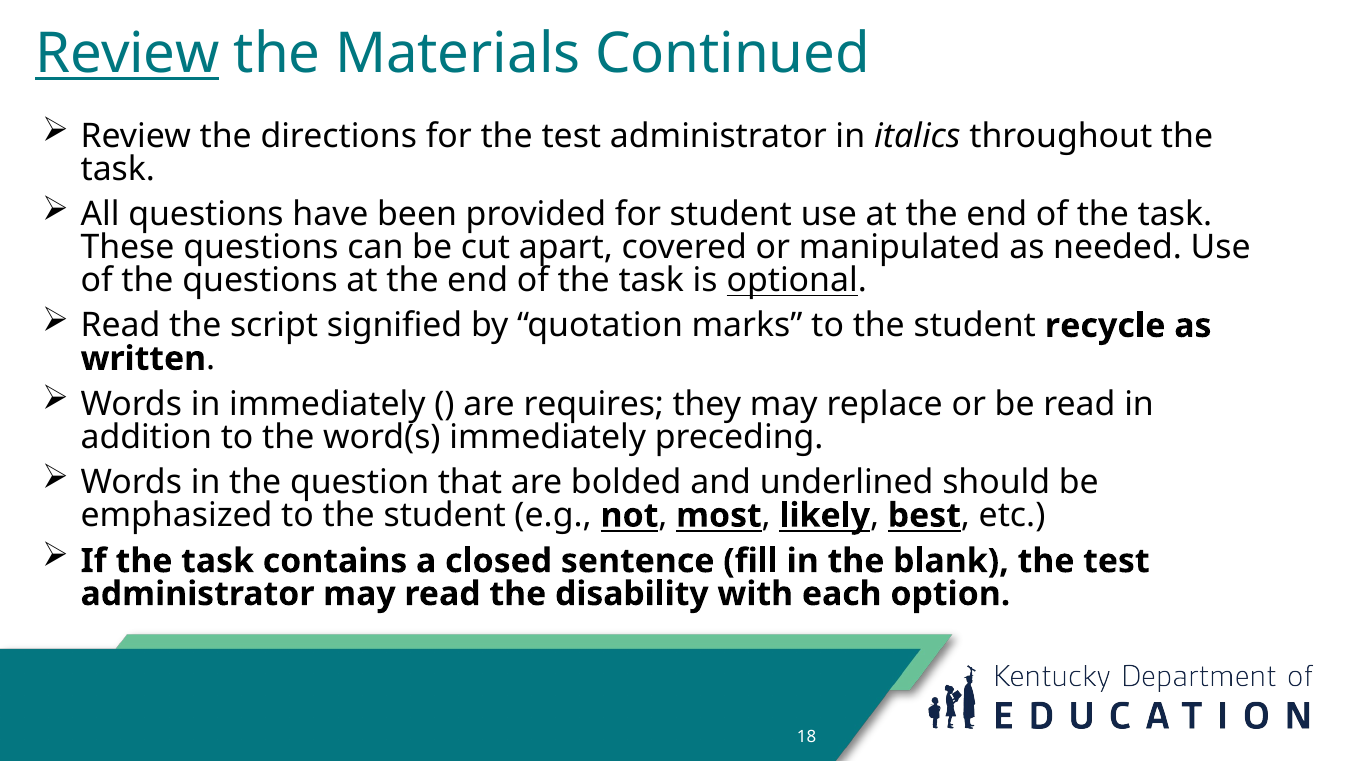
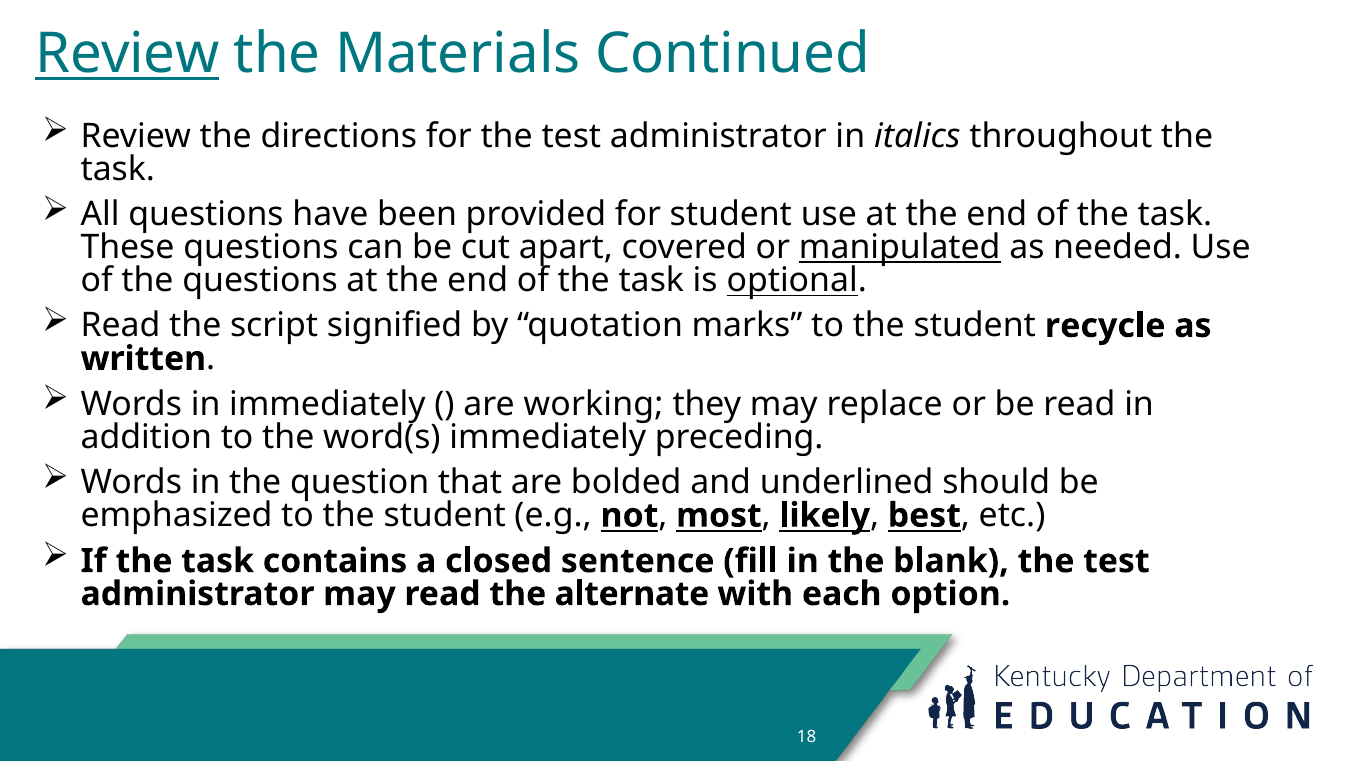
manipulated underline: none -> present
requires: requires -> working
disability: disability -> alternate
